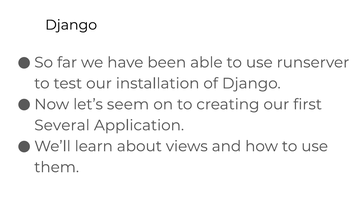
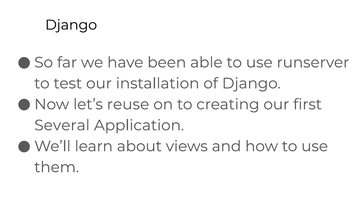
seem: seem -> reuse
